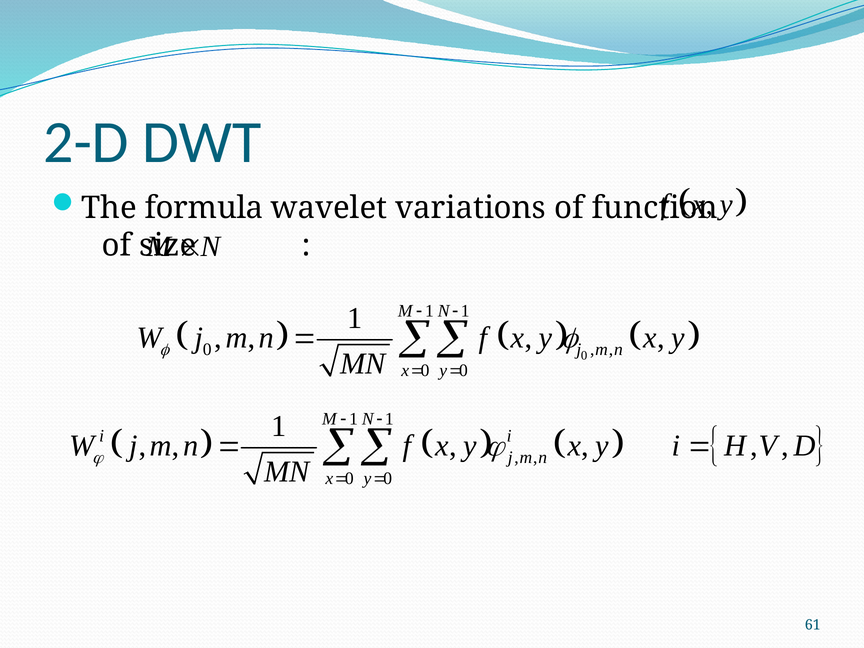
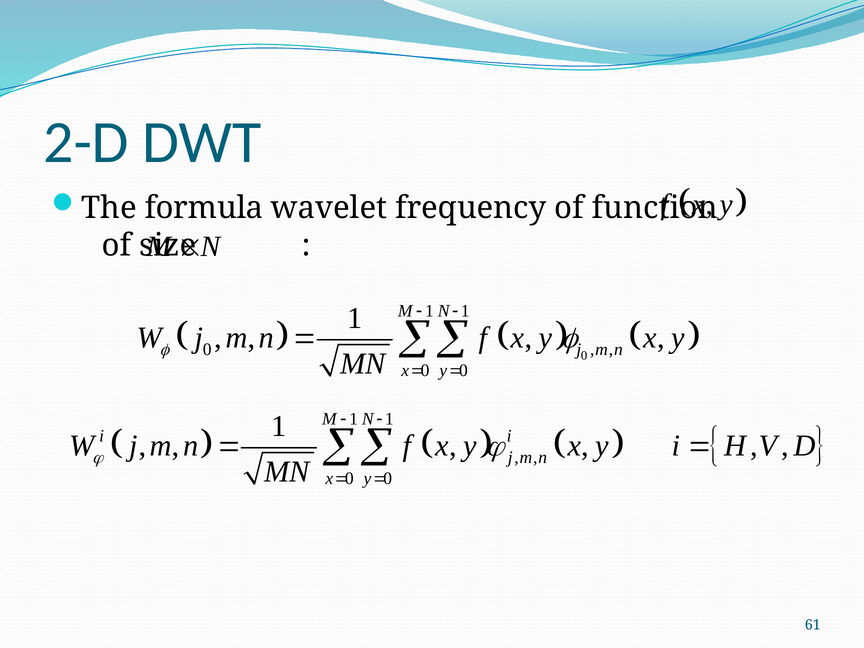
variations: variations -> frequency
